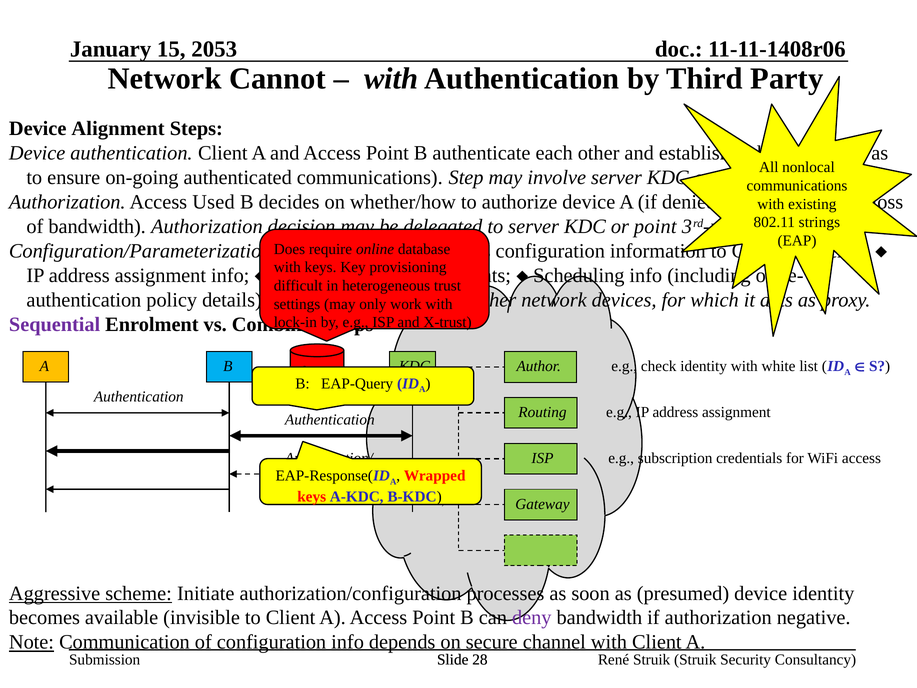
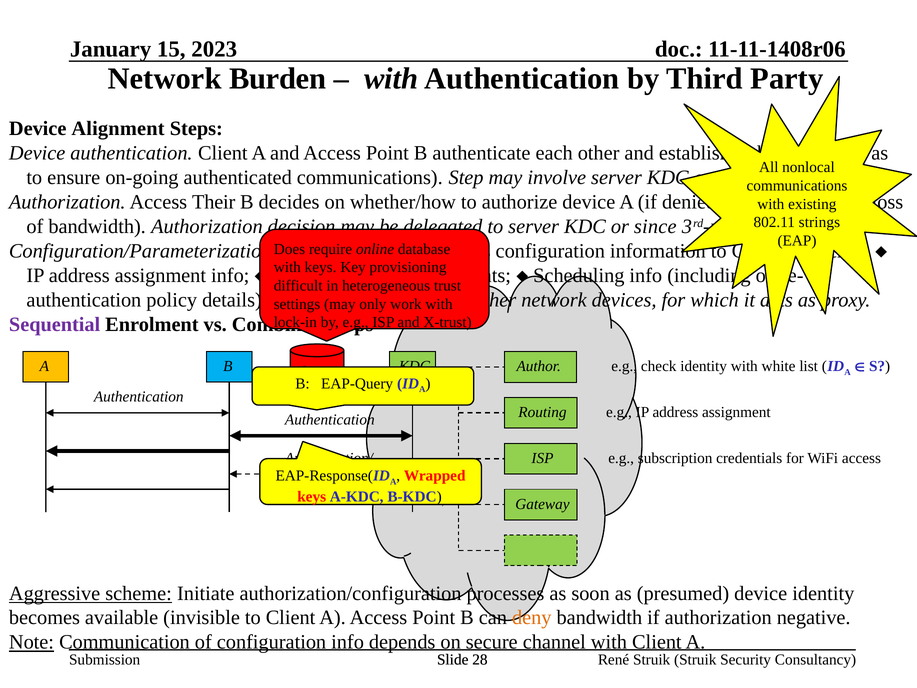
2053: 2053 -> 2023
Cannot: Cannot -> Burden
Used: Used -> Their
or point: point -> since
deny colour: purple -> orange
